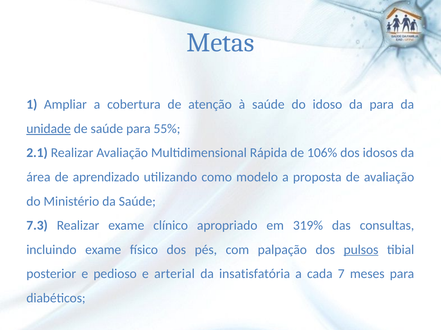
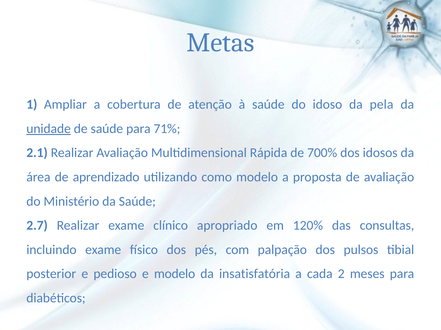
da para: para -> pela
55%: 55% -> 71%
106%: 106% -> 700%
7.3: 7.3 -> 2.7
319%: 319% -> 120%
pulsos underline: present -> none
e arterial: arterial -> modelo
7: 7 -> 2
